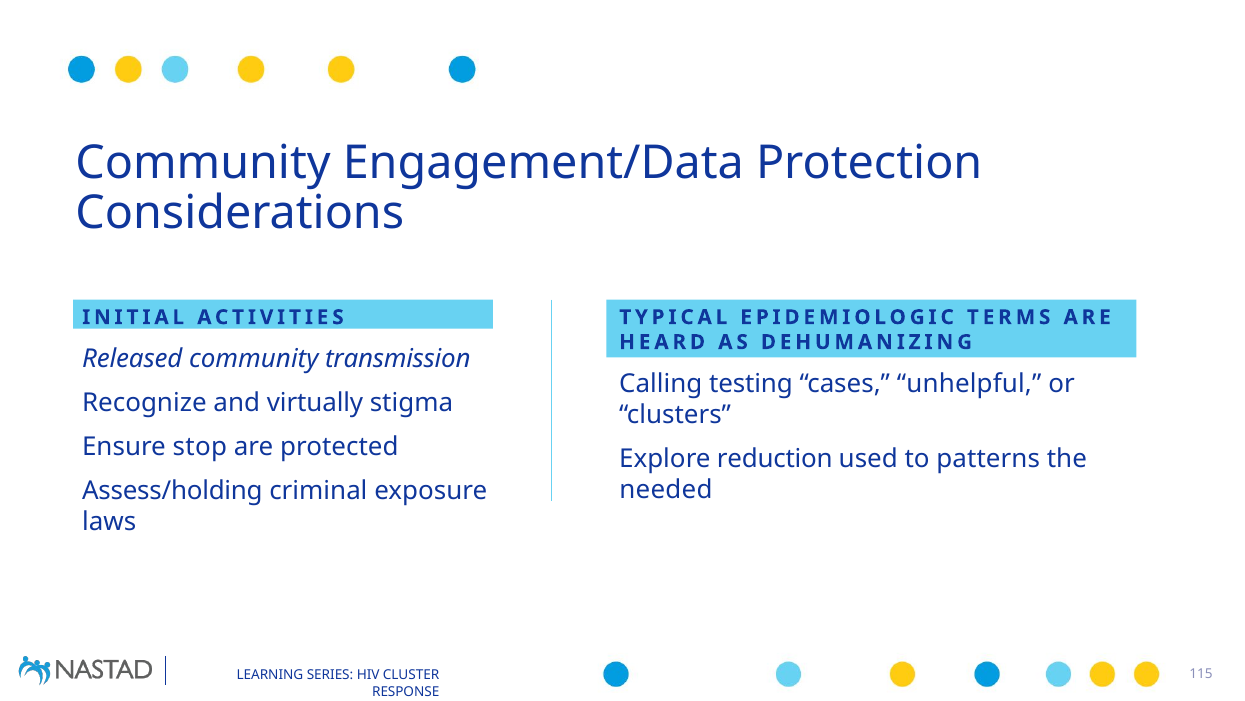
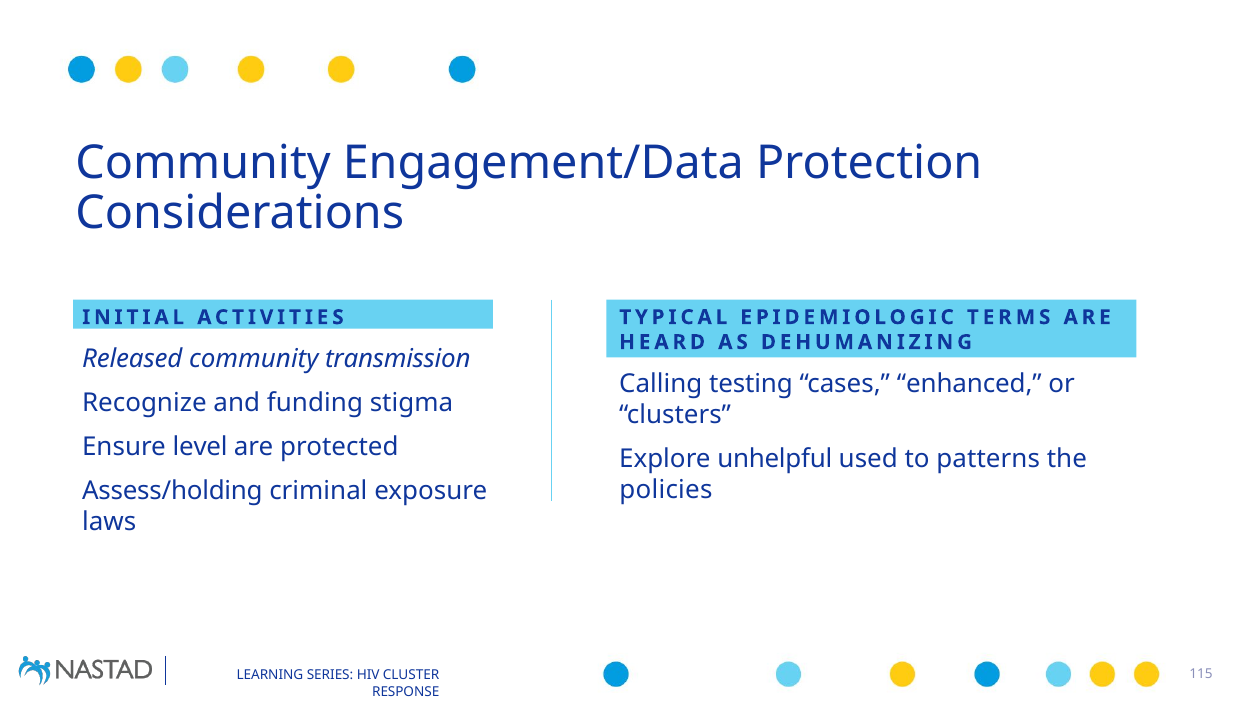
unhelpful: unhelpful -> enhanced
virtually: virtually -> funding
stop: stop -> level
reduction: reduction -> unhelpful
needed: needed -> policies
